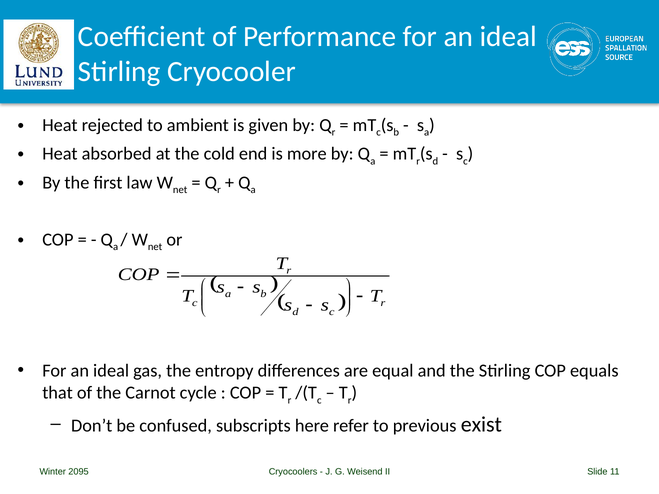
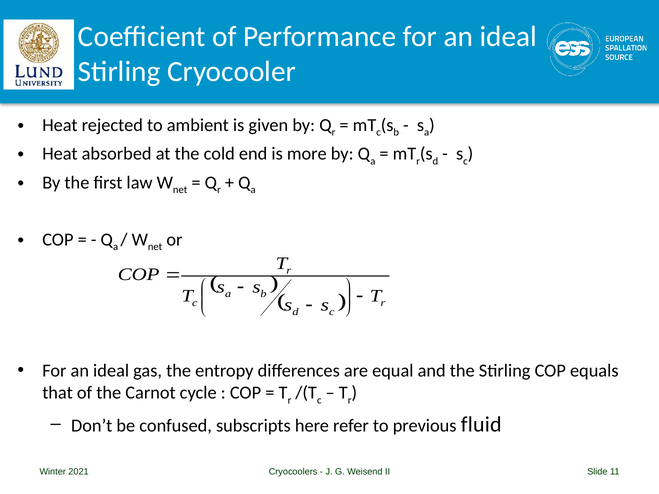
exist: exist -> fluid
2095: 2095 -> 2021
